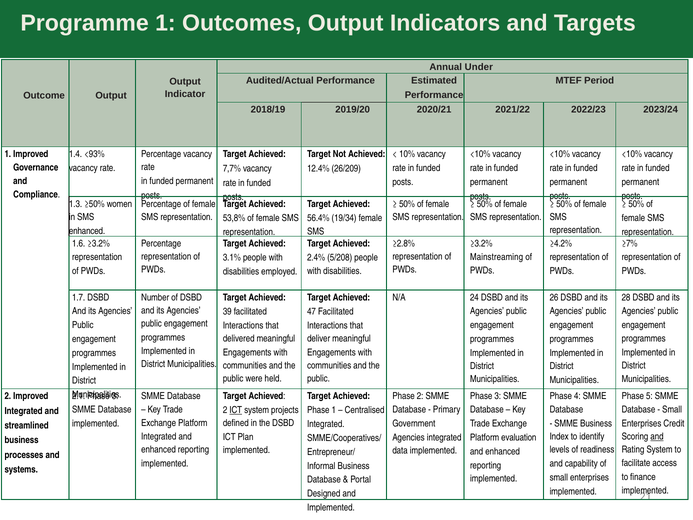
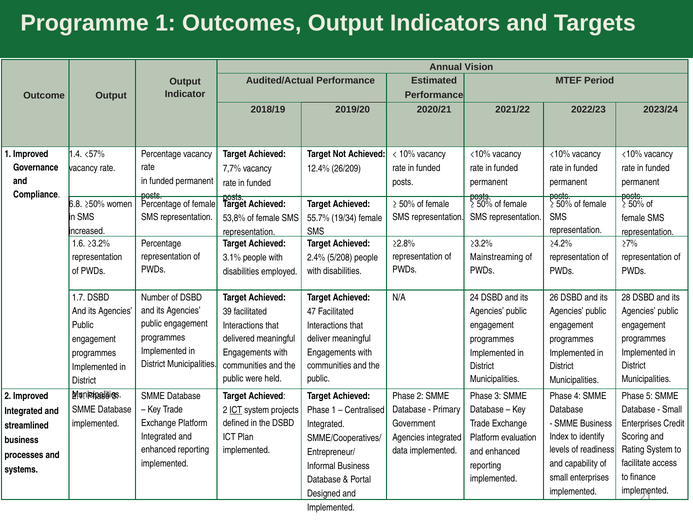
Under: Under -> Vision
<93%: <93% -> <57%
1.3: 1.3 -> 6.8
56.4%: 56.4% -> 55.7%
enhanced at (87, 231): enhanced -> increased
and at (657, 436) underline: present -> none
